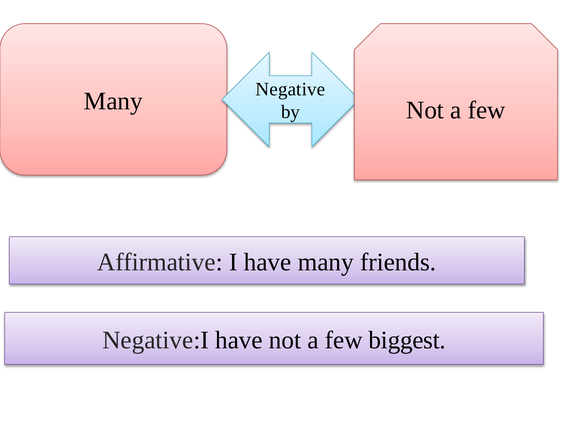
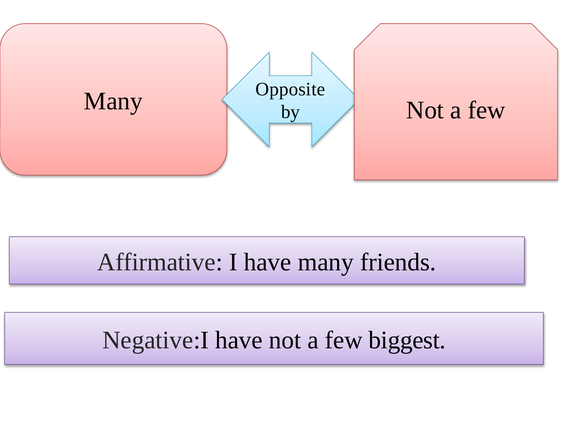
Negative: Negative -> Opposite
